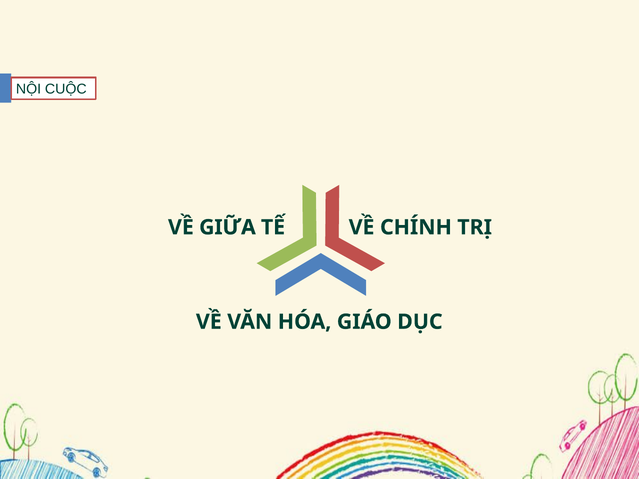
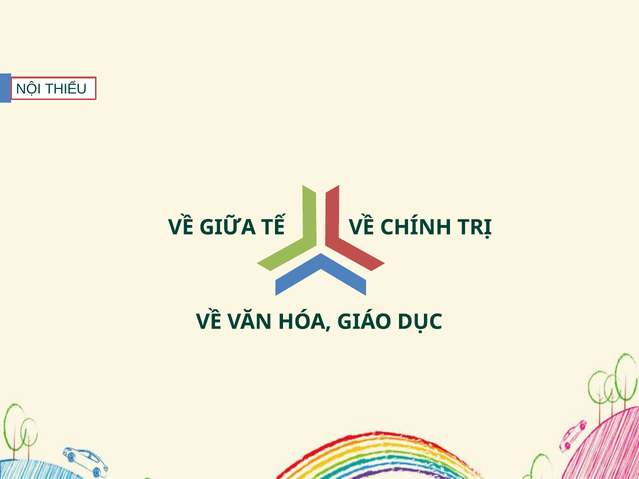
CUỘC: CUỘC -> THIỂU
